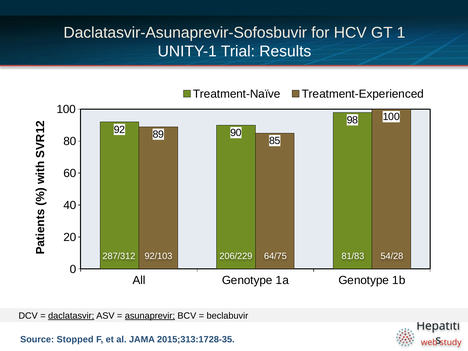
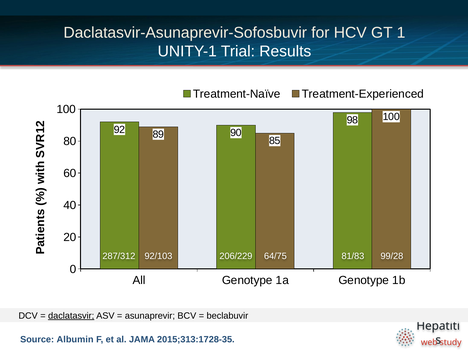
54/28: 54/28 -> 99/28
asunaprevir underline: present -> none
Stopped: Stopped -> Albumin
